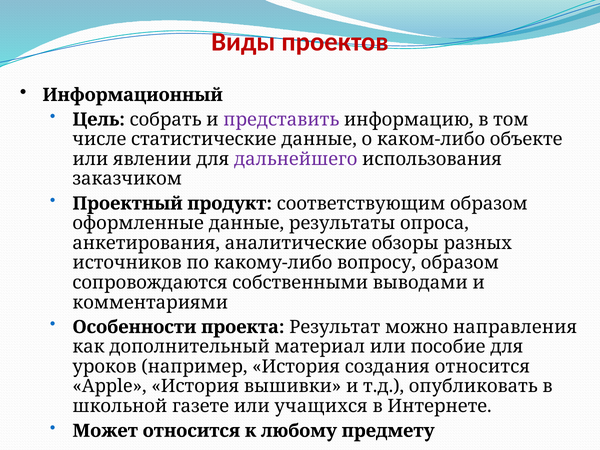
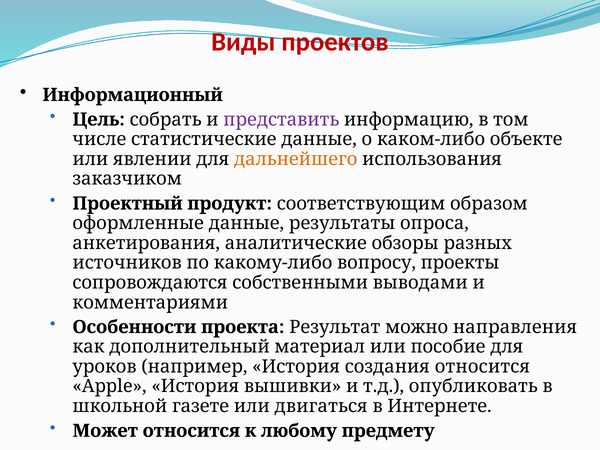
дальнейшего colour: purple -> orange
вопросу образом: образом -> проекты
учащихся: учащихся -> двигаться
